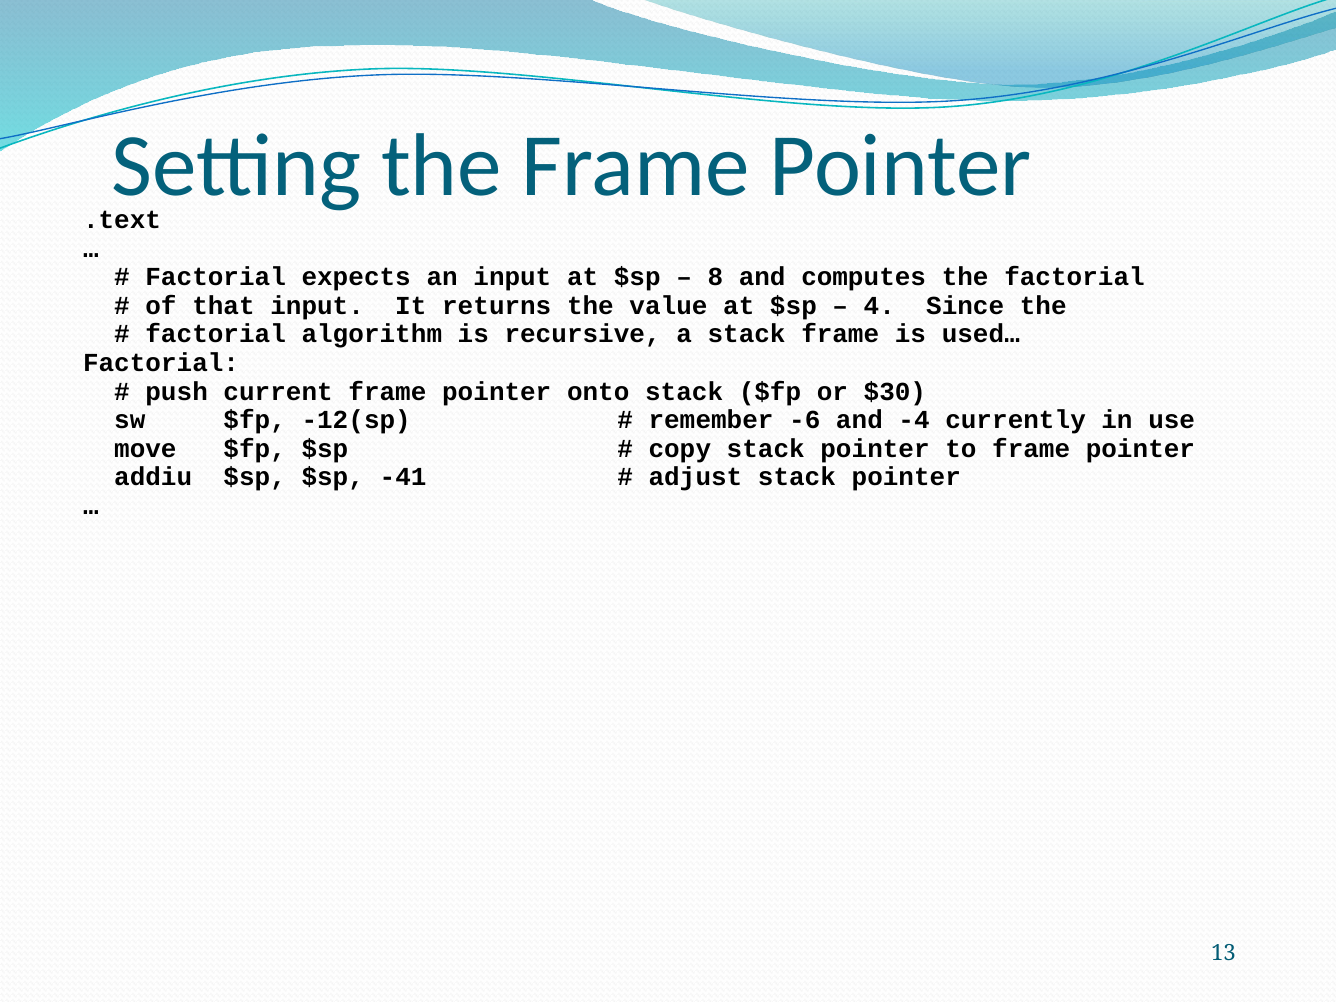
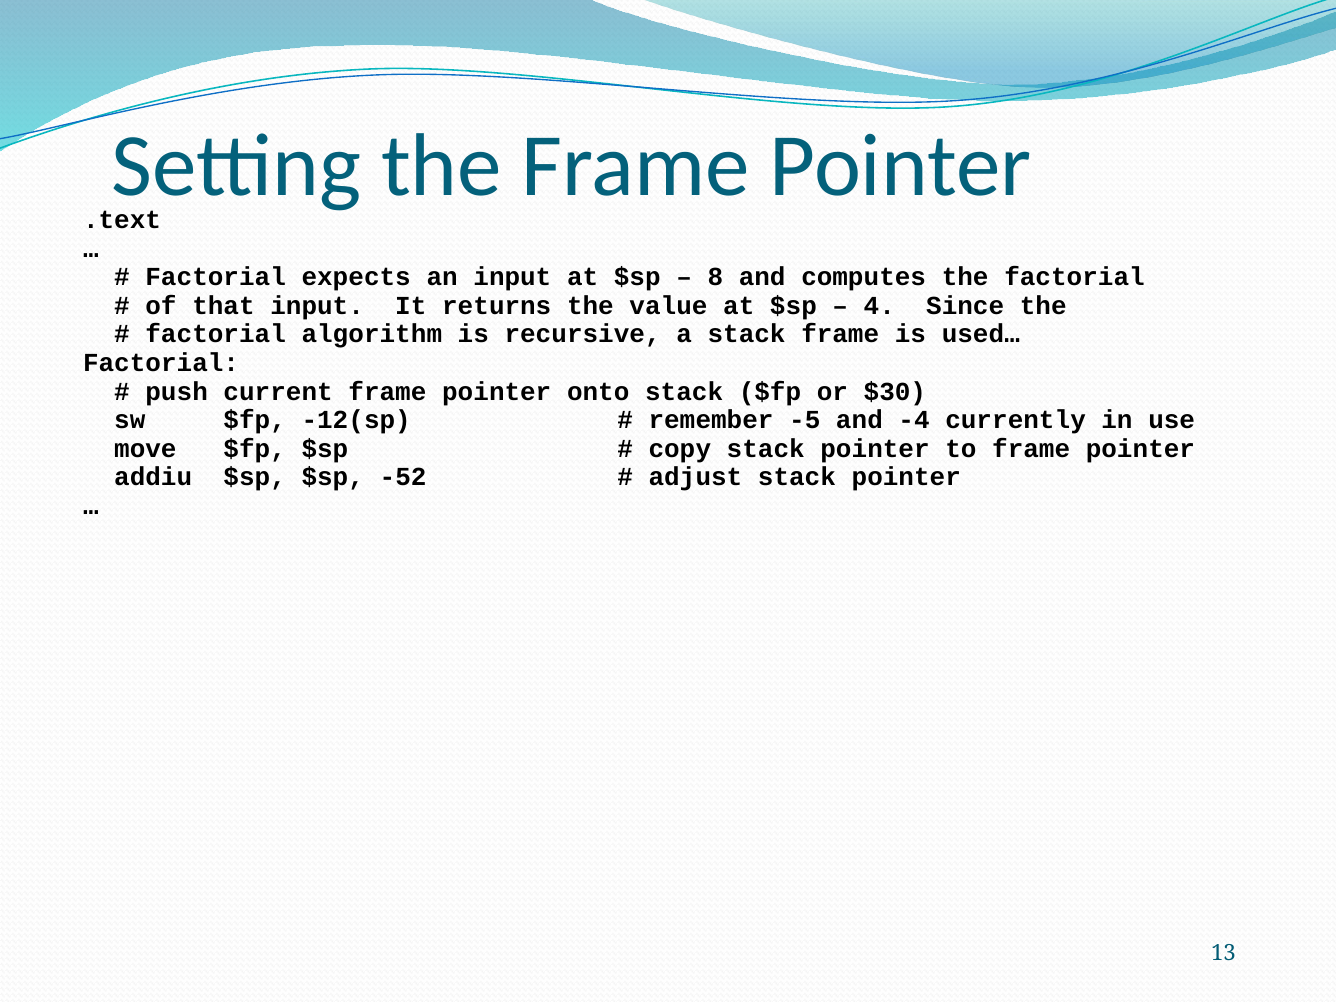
-6: -6 -> -5
-41: -41 -> -52
